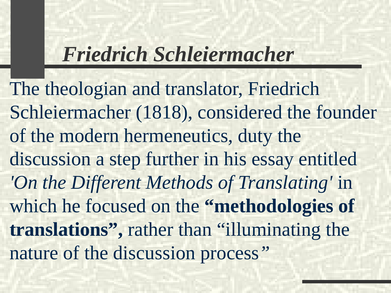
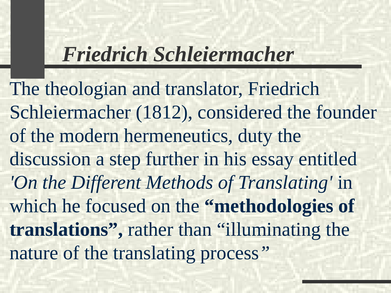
1818: 1818 -> 1812
of the discussion: discussion -> translating
